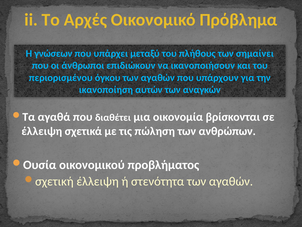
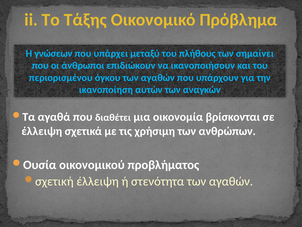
Αρχές: Αρχές -> Τάξης
πώληση: πώληση -> χρήσιμη
